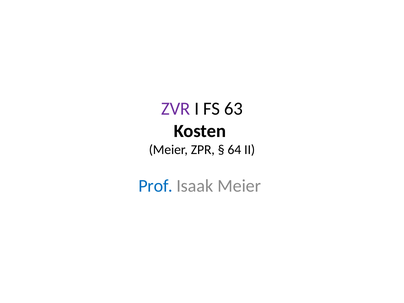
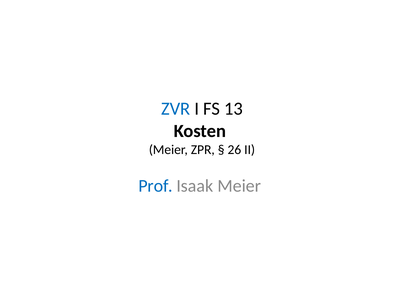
ZVR colour: purple -> blue
63: 63 -> 13
64: 64 -> 26
